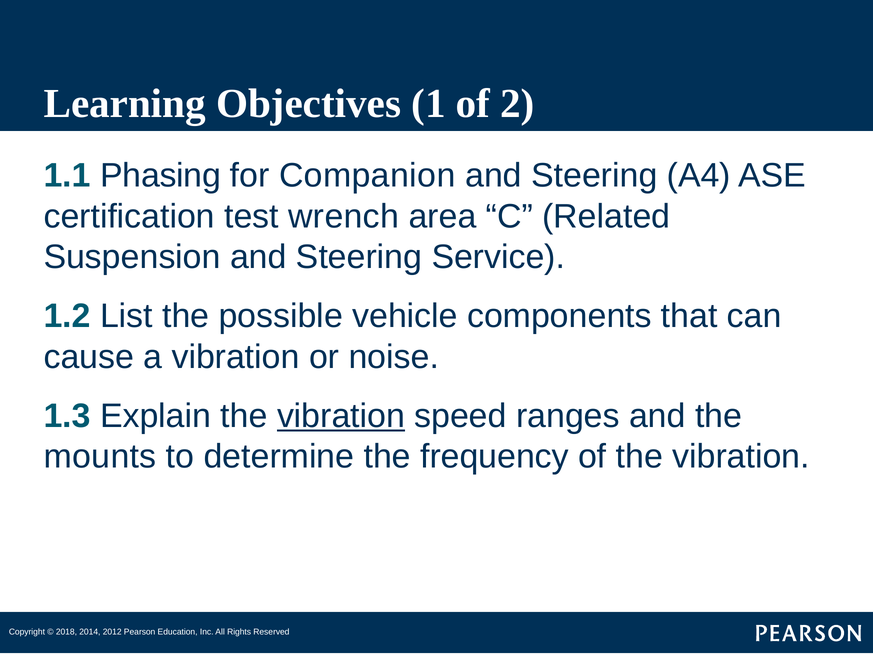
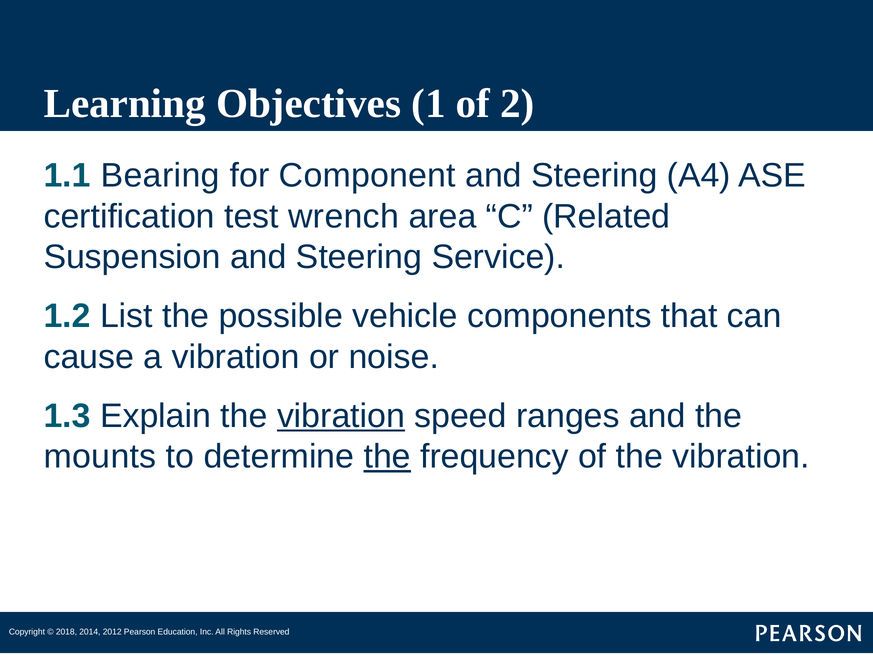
Phasing: Phasing -> Bearing
Companion: Companion -> Component
the at (387, 456) underline: none -> present
